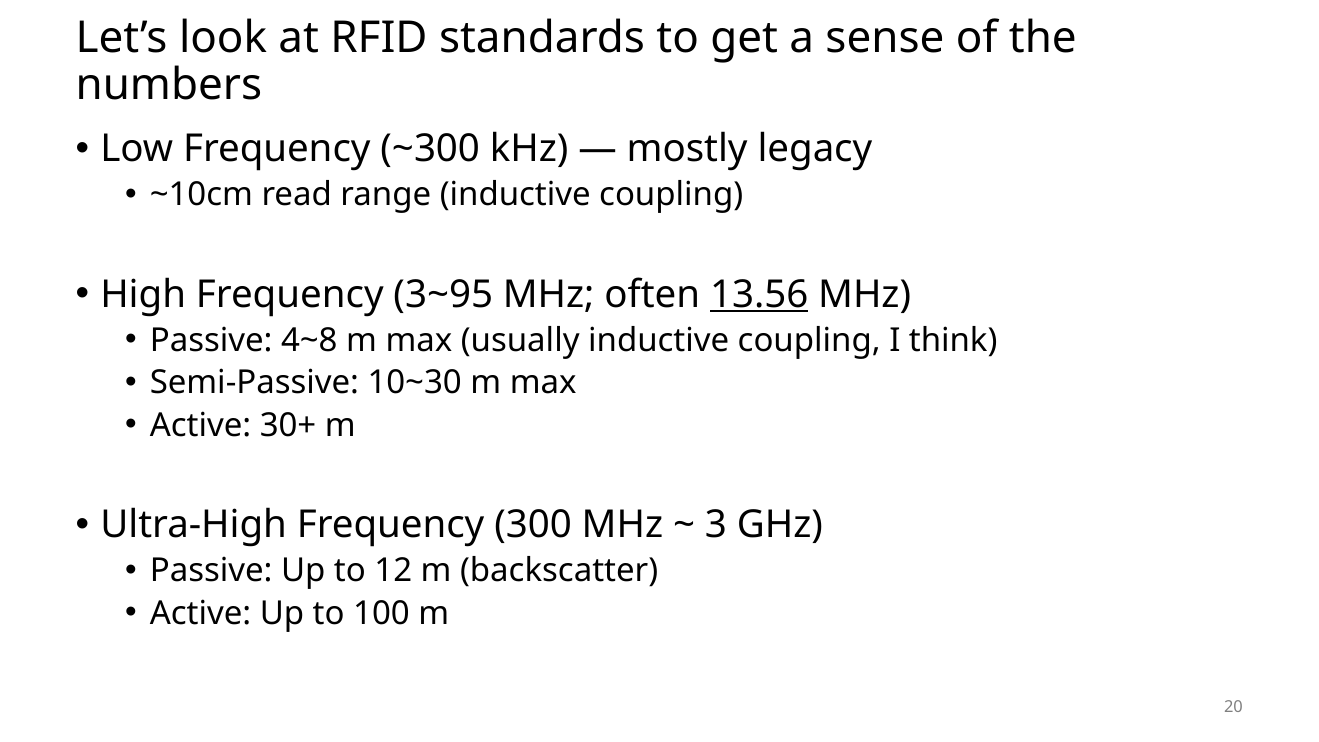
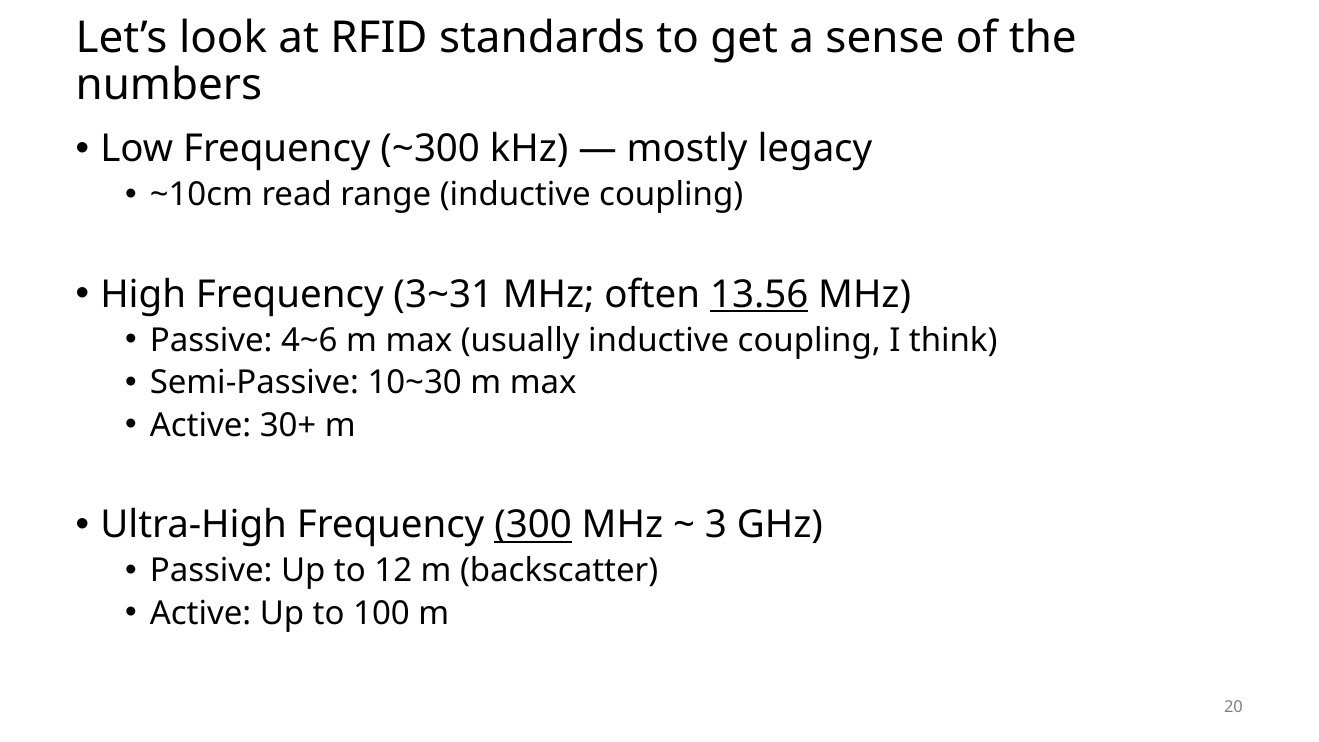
3~95: 3~95 -> 3~31
4~8: 4~8 -> 4~6
300 underline: none -> present
